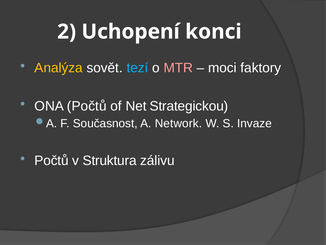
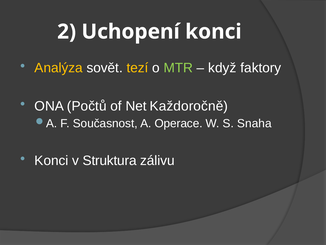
tezí colour: light blue -> yellow
MTR colour: pink -> light green
moci: moci -> když
Strategickou: Strategickou -> Každoročně
Network: Network -> Operace
Invaze: Invaze -> Snaha
Počtů at (52, 160): Počtů -> Konci
